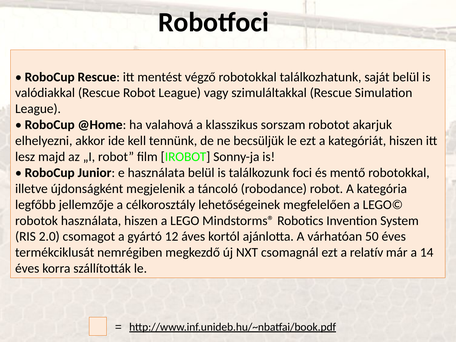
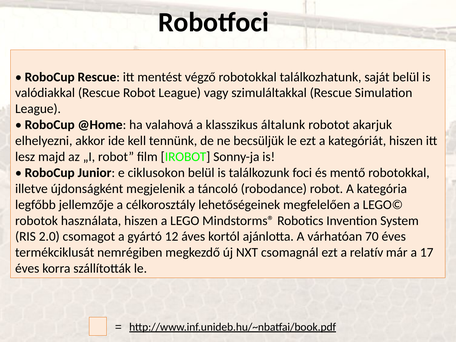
sorszam: sorszam -> általunk
e használata: használata -> ciklusokon
50: 50 -> 70
14: 14 -> 17
